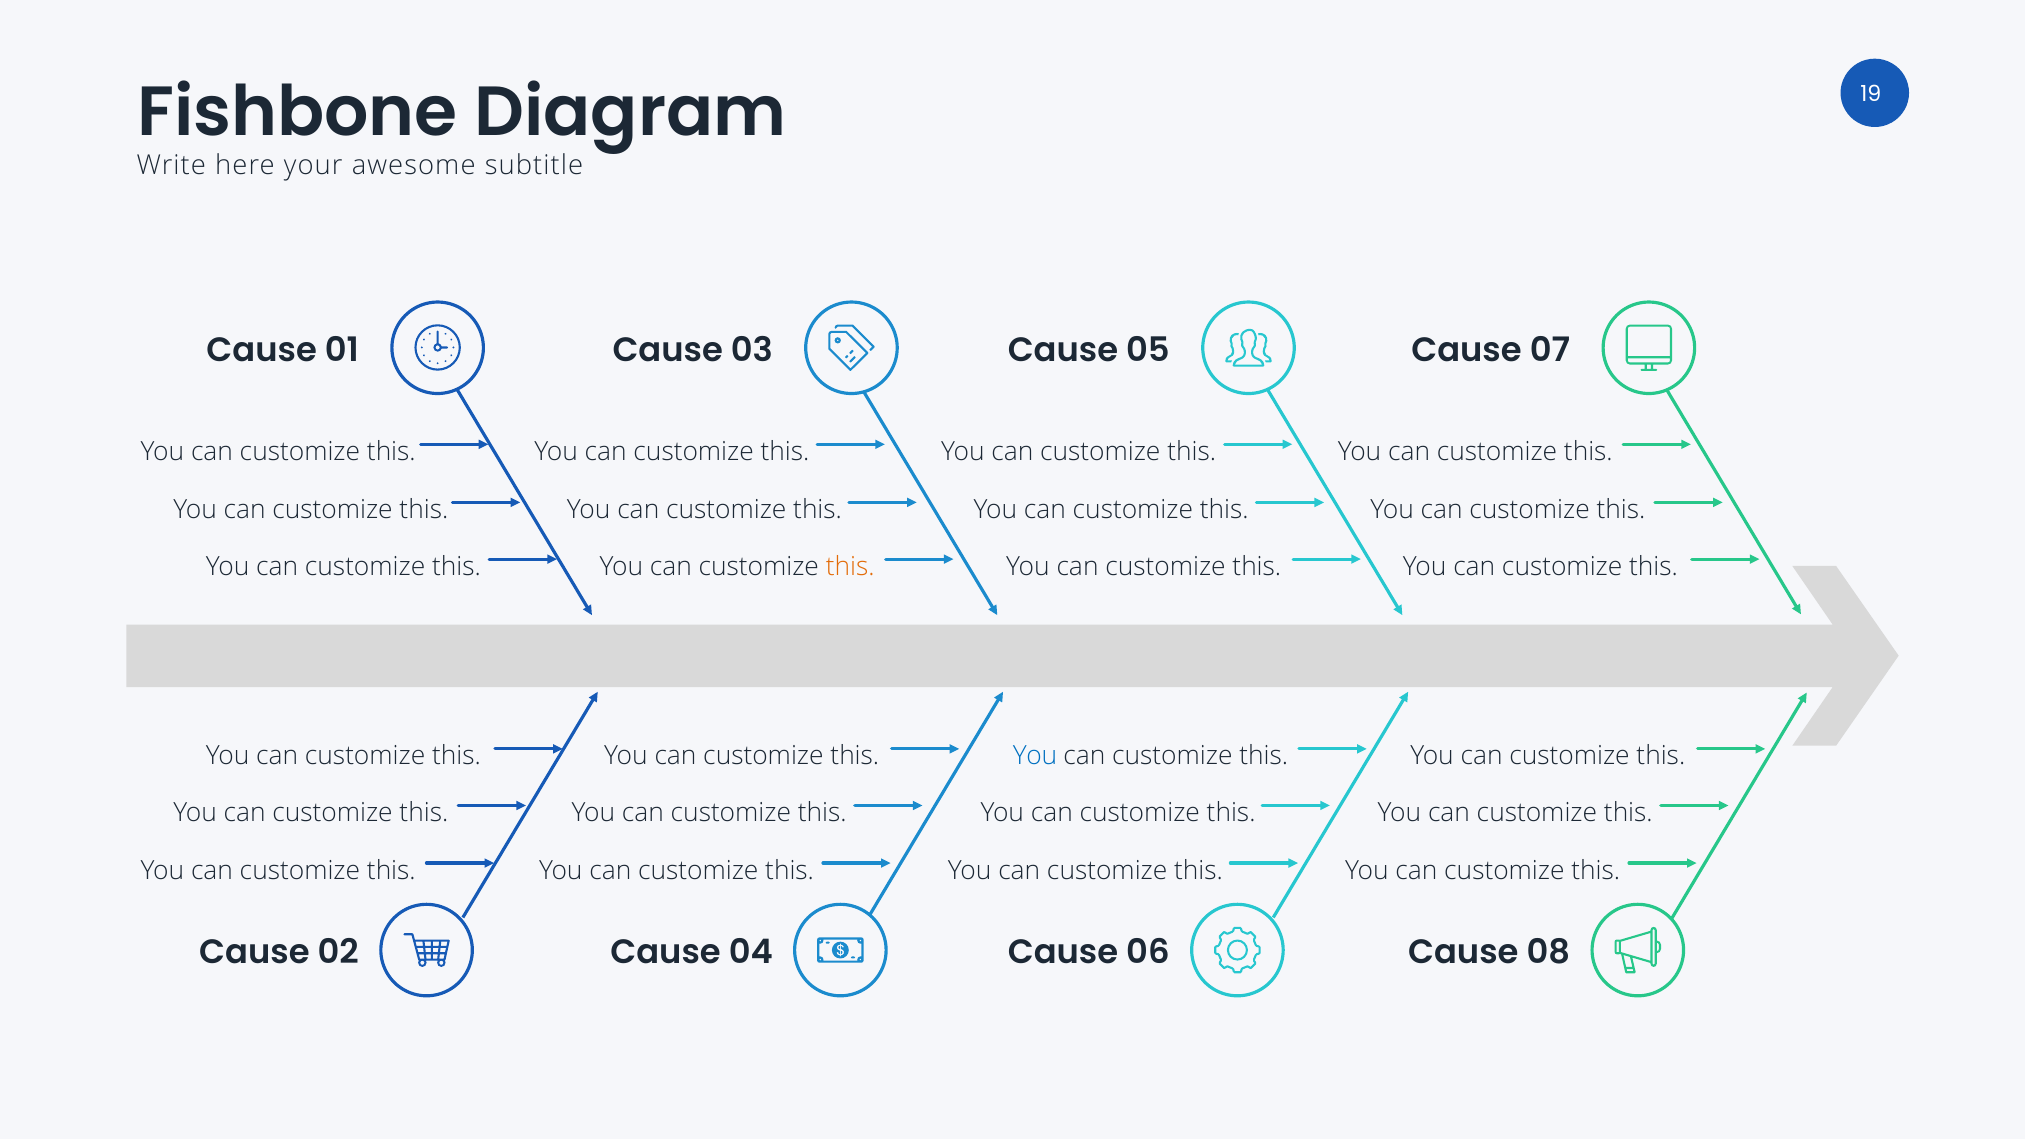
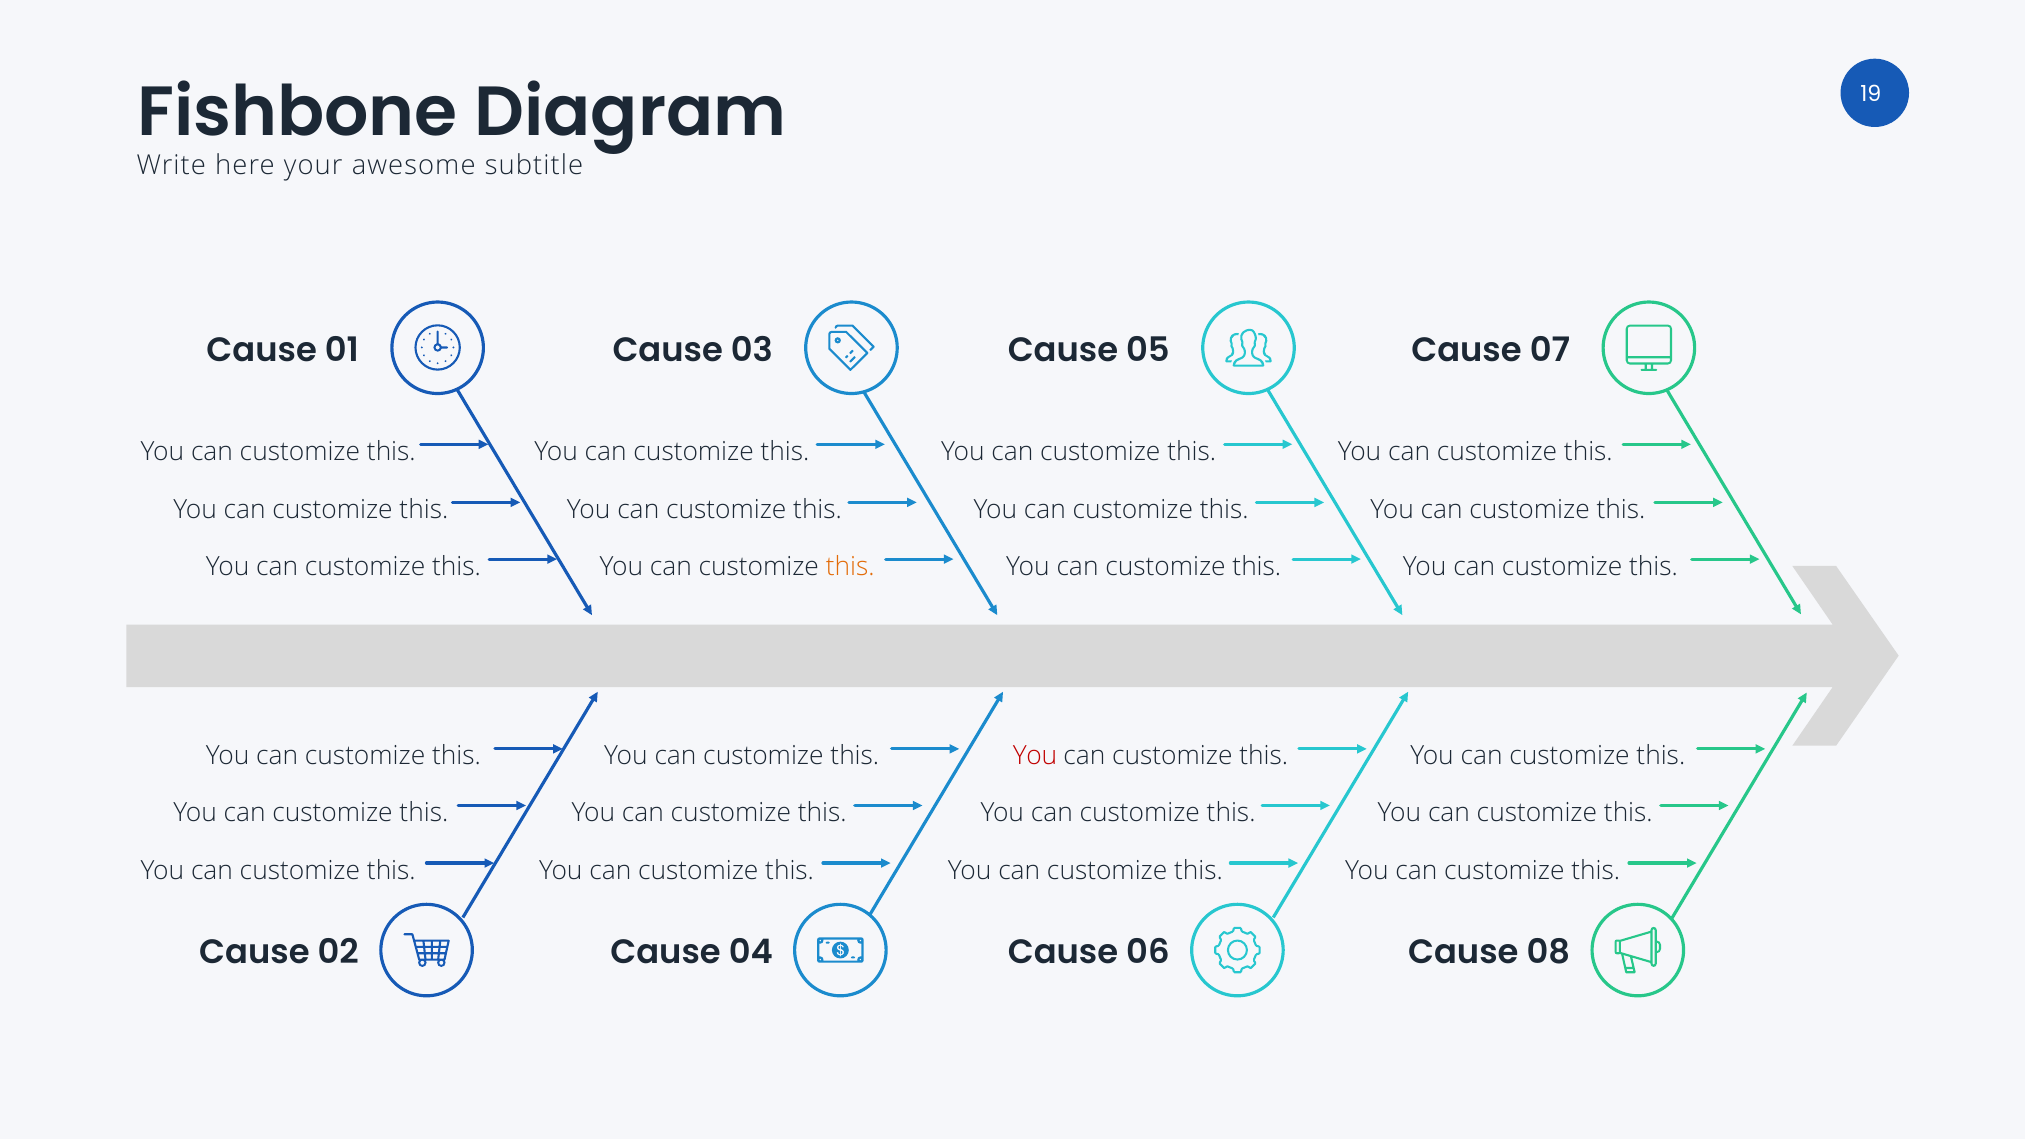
You at (1035, 756) colour: blue -> red
